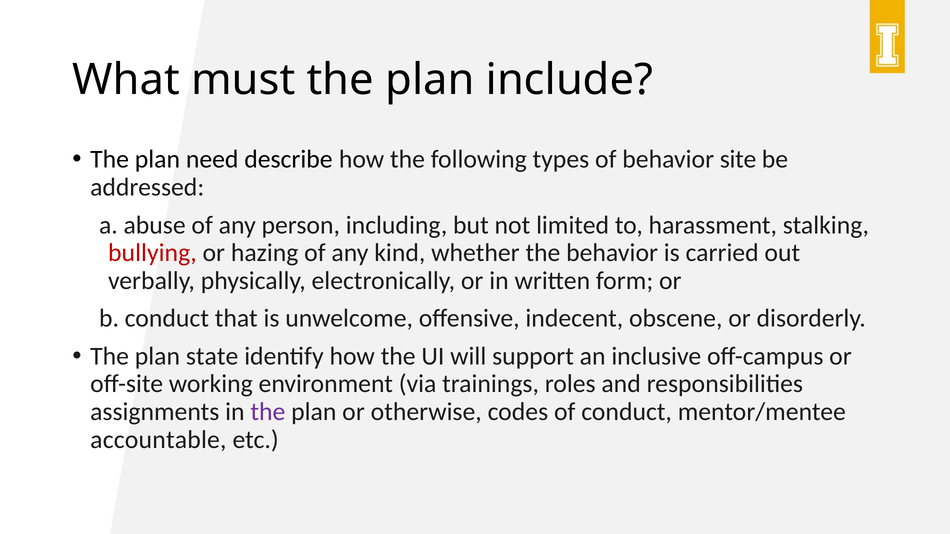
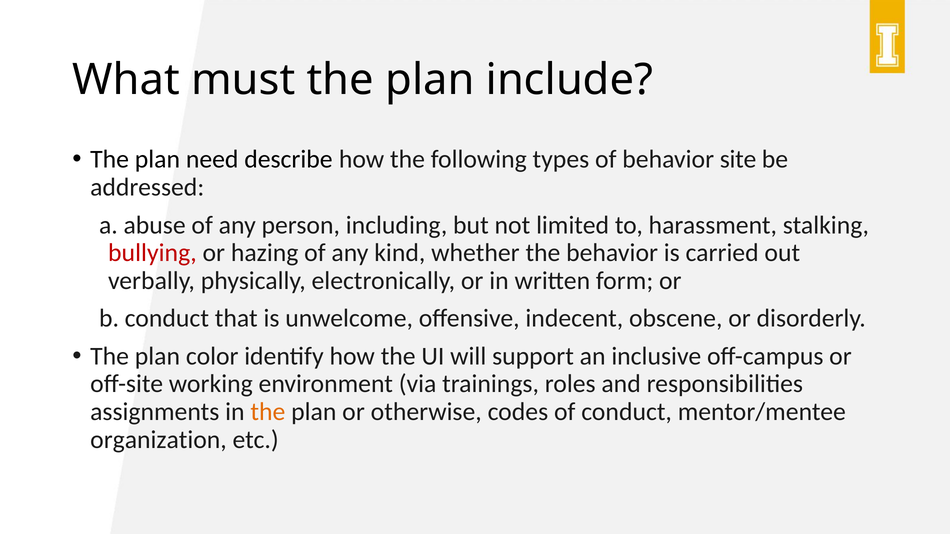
state: state -> color
the at (268, 412) colour: purple -> orange
accountable: accountable -> organization
